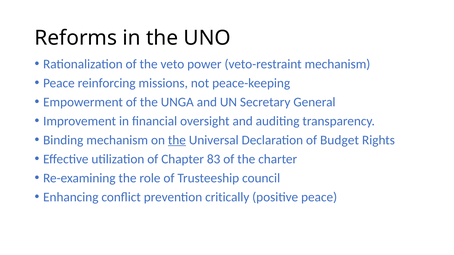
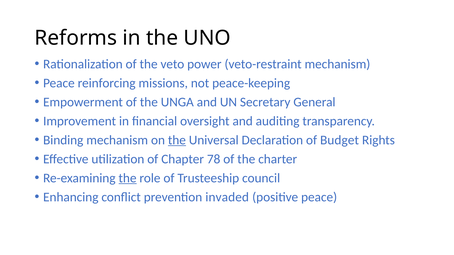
83: 83 -> 78
the at (128, 178) underline: none -> present
critically: critically -> invaded
